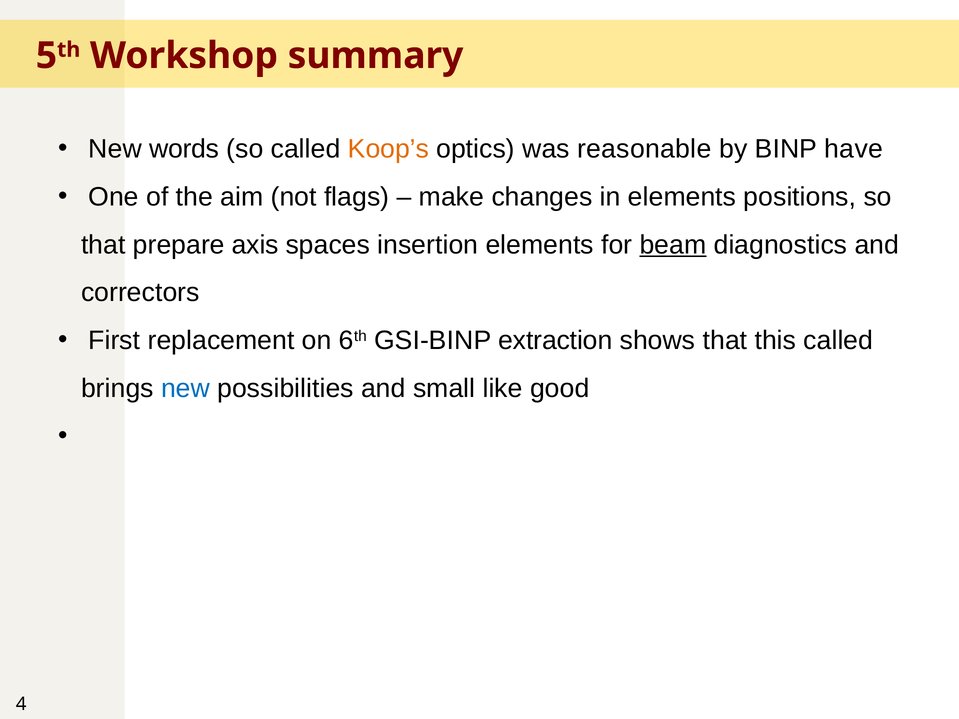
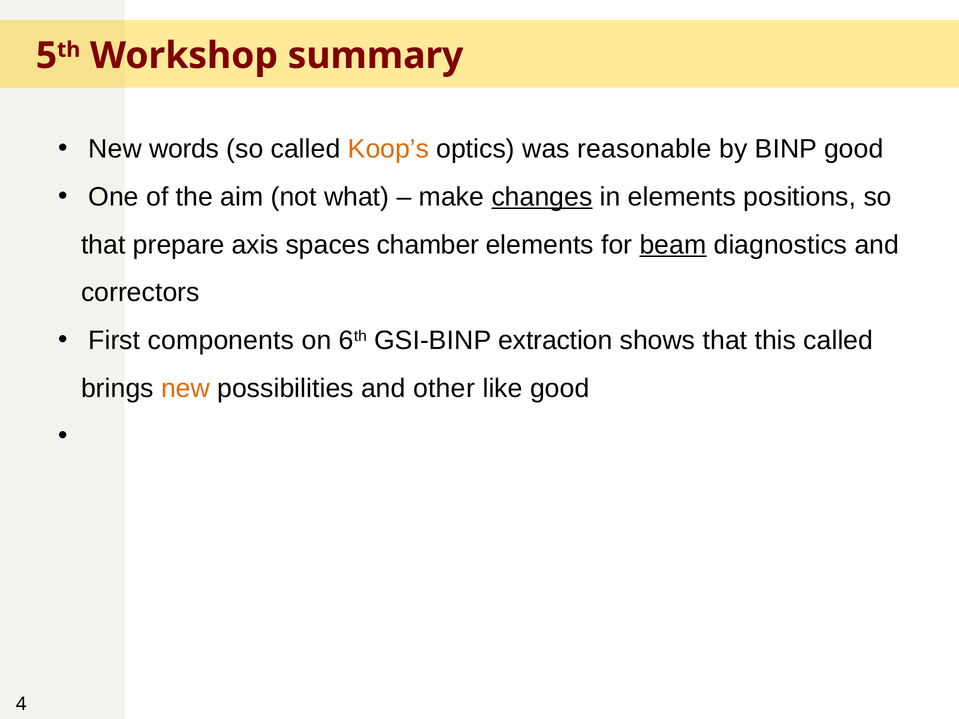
BINP have: have -> good
flags: flags -> what
changes underline: none -> present
insertion: insertion -> chamber
replacement: replacement -> components
new at (186, 389) colour: blue -> orange
small: small -> other
